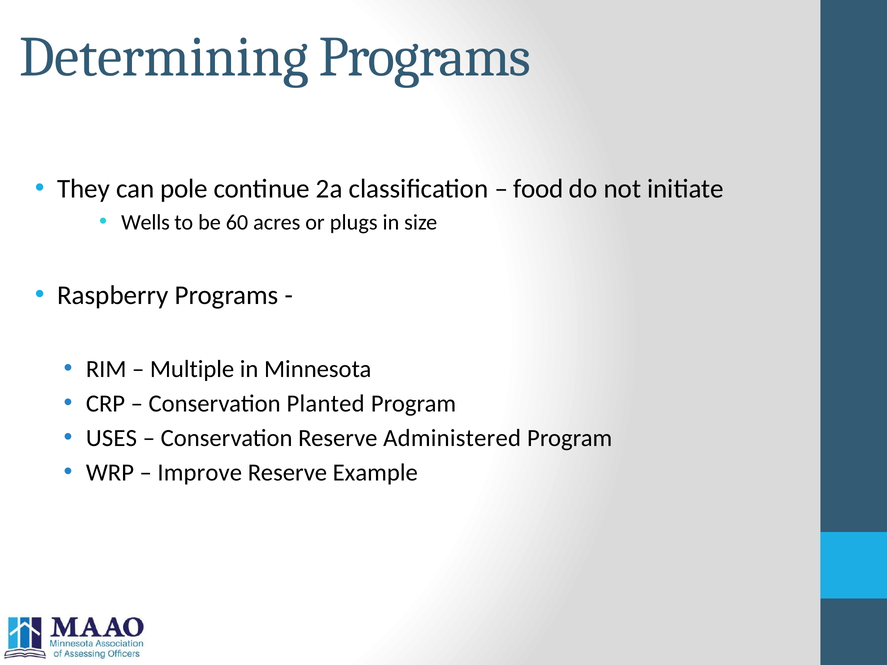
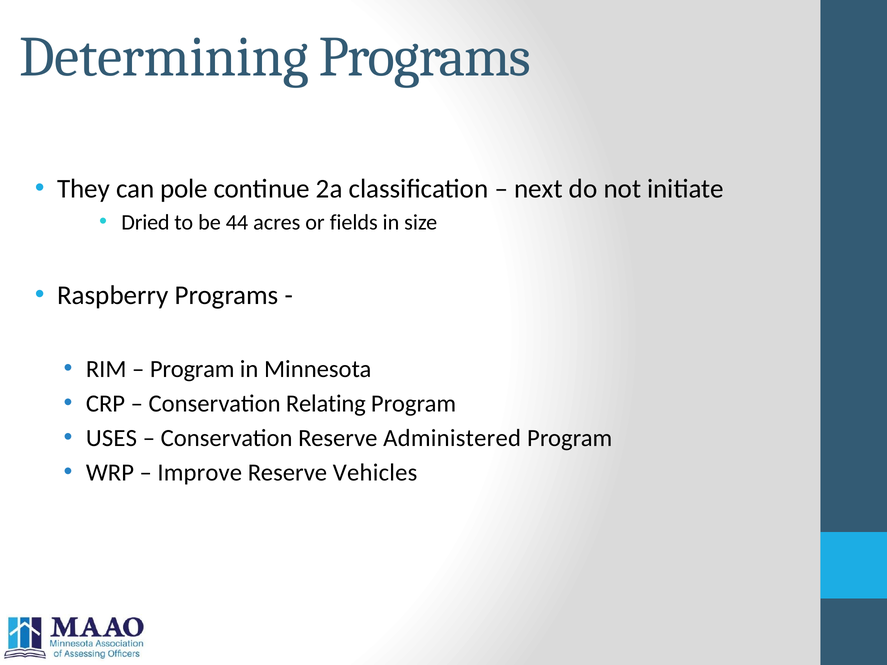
food: food -> next
Wells: Wells -> Dried
60: 60 -> 44
plugs: plugs -> fields
Multiple at (192, 369): Multiple -> Program
Planted: Planted -> Relating
Example: Example -> Vehicles
